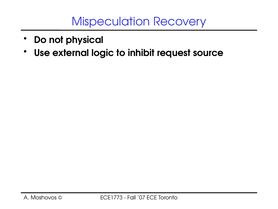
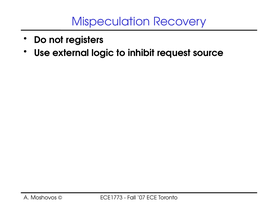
physical: physical -> registers
